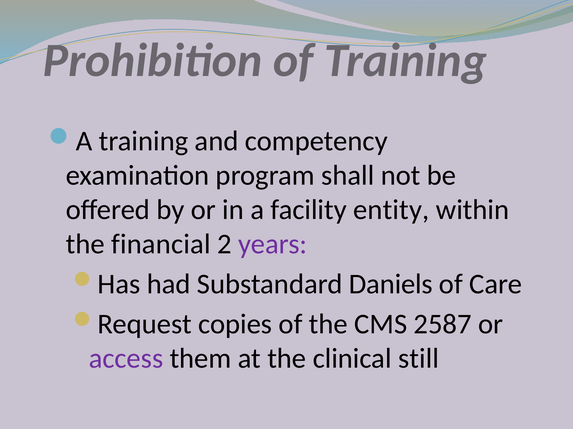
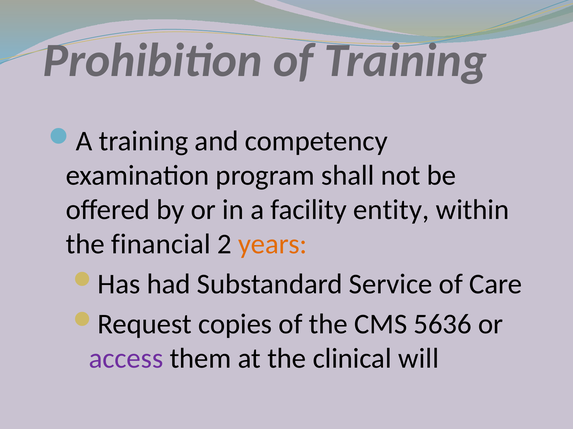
years colour: purple -> orange
Daniels: Daniels -> Service
2587: 2587 -> 5636
still: still -> will
